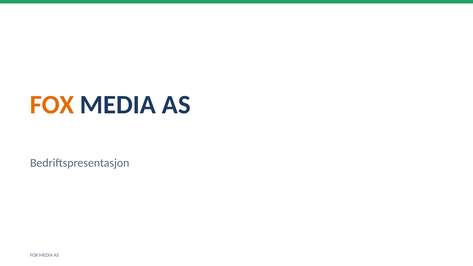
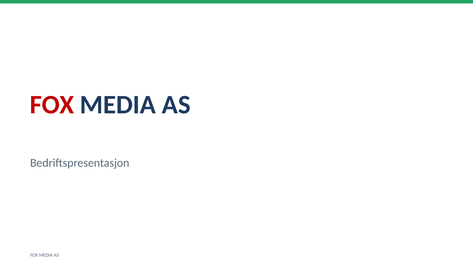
FOX at (52, 105) colour: orange -> red
